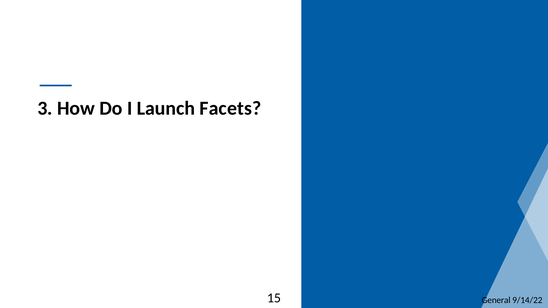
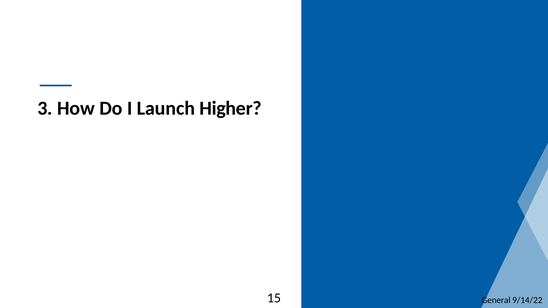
Facets: Facets -> Higher
